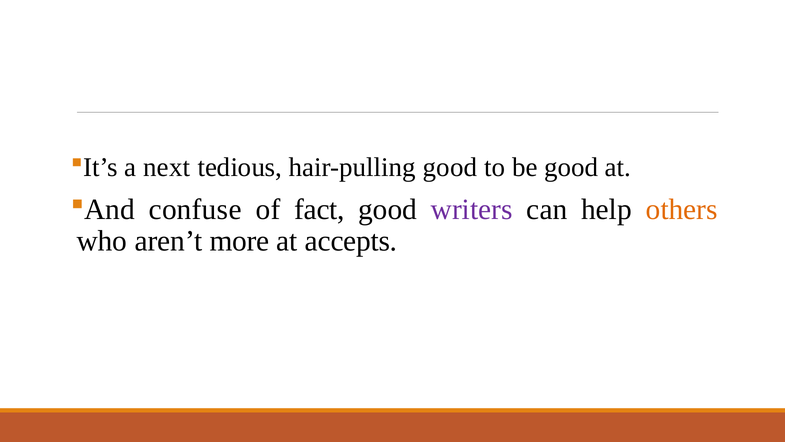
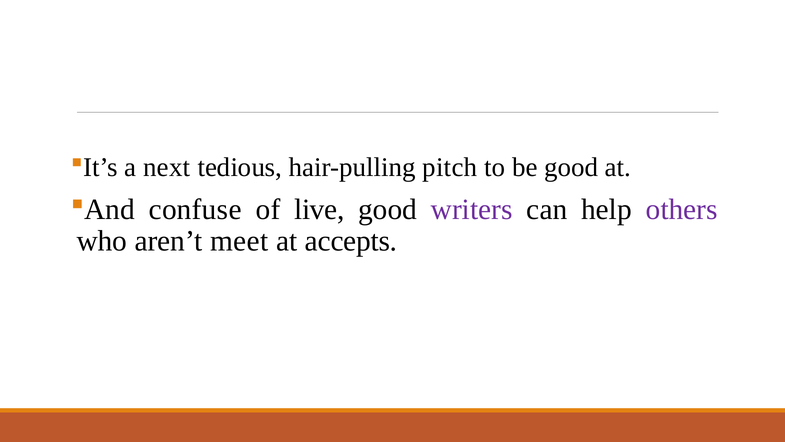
hair-pulling good: good -> pitch
fact: fact -> live
others colour: orange -> purple
more: more -> meet
